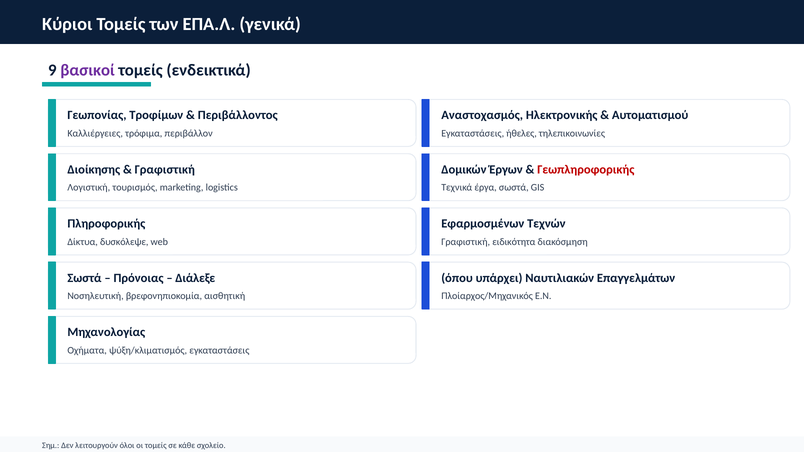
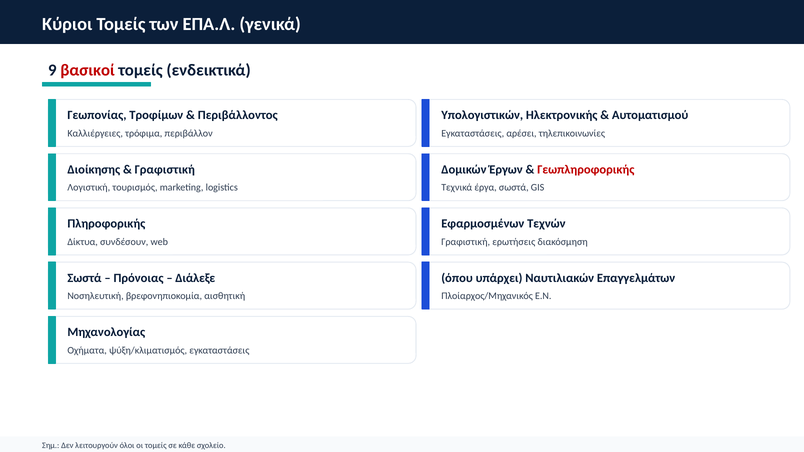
βασικοί colour: purple -> red
Αναστοχασμός: Αναστοχασμός -> Υπολογιστικών
ήθελες: ήθελες -> αρέσει
δυσκόλεψε: δυσκόλεψε -> συνδέσουν
ειδικότητα: ειδικότητα -> ερωτήσεις
